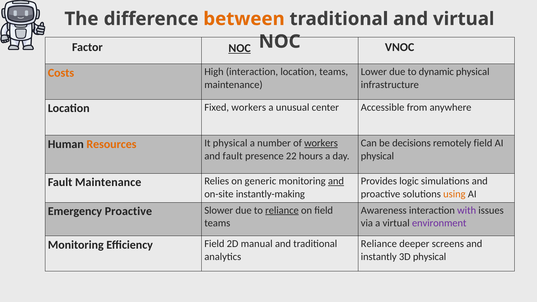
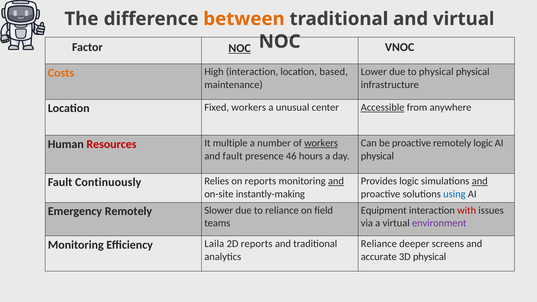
to dynamic: dynamic -> physical
location teams: teams -> based
Accessible underline: none -> present
be decisions: decisions -> proactive
remotely field: field -> logic
Resources colour: orange -> red
It physical: physical -> multiple
22: 22 -> 46
and at (480, 181) underline: none -> present
Fault Maintenance: Maintenance -> Continuously
on generic: generic -> reports
using colour: orange -> blue
Awareness: Awareness -> Equipment
with colour: purple -> red
Emergency Proactive: Proactive -> Remotely
reliance at (282, 210) underline: present -> none
Efficiency Field: Field -> Laila
2D manual: manual -> reports
instantly: instantly -> accurate
